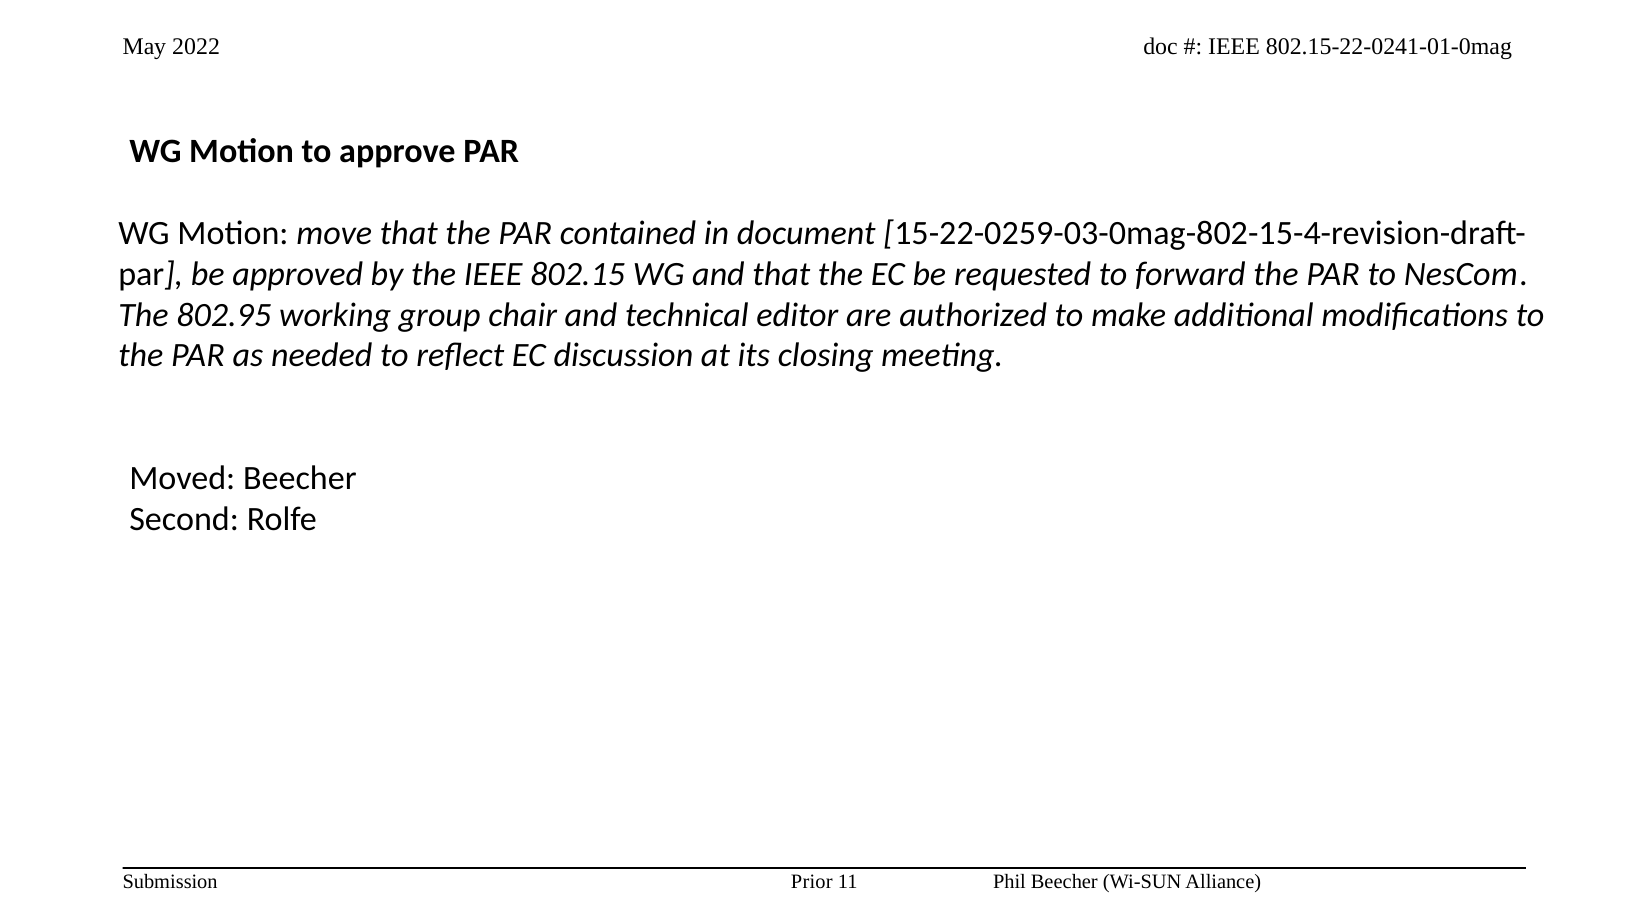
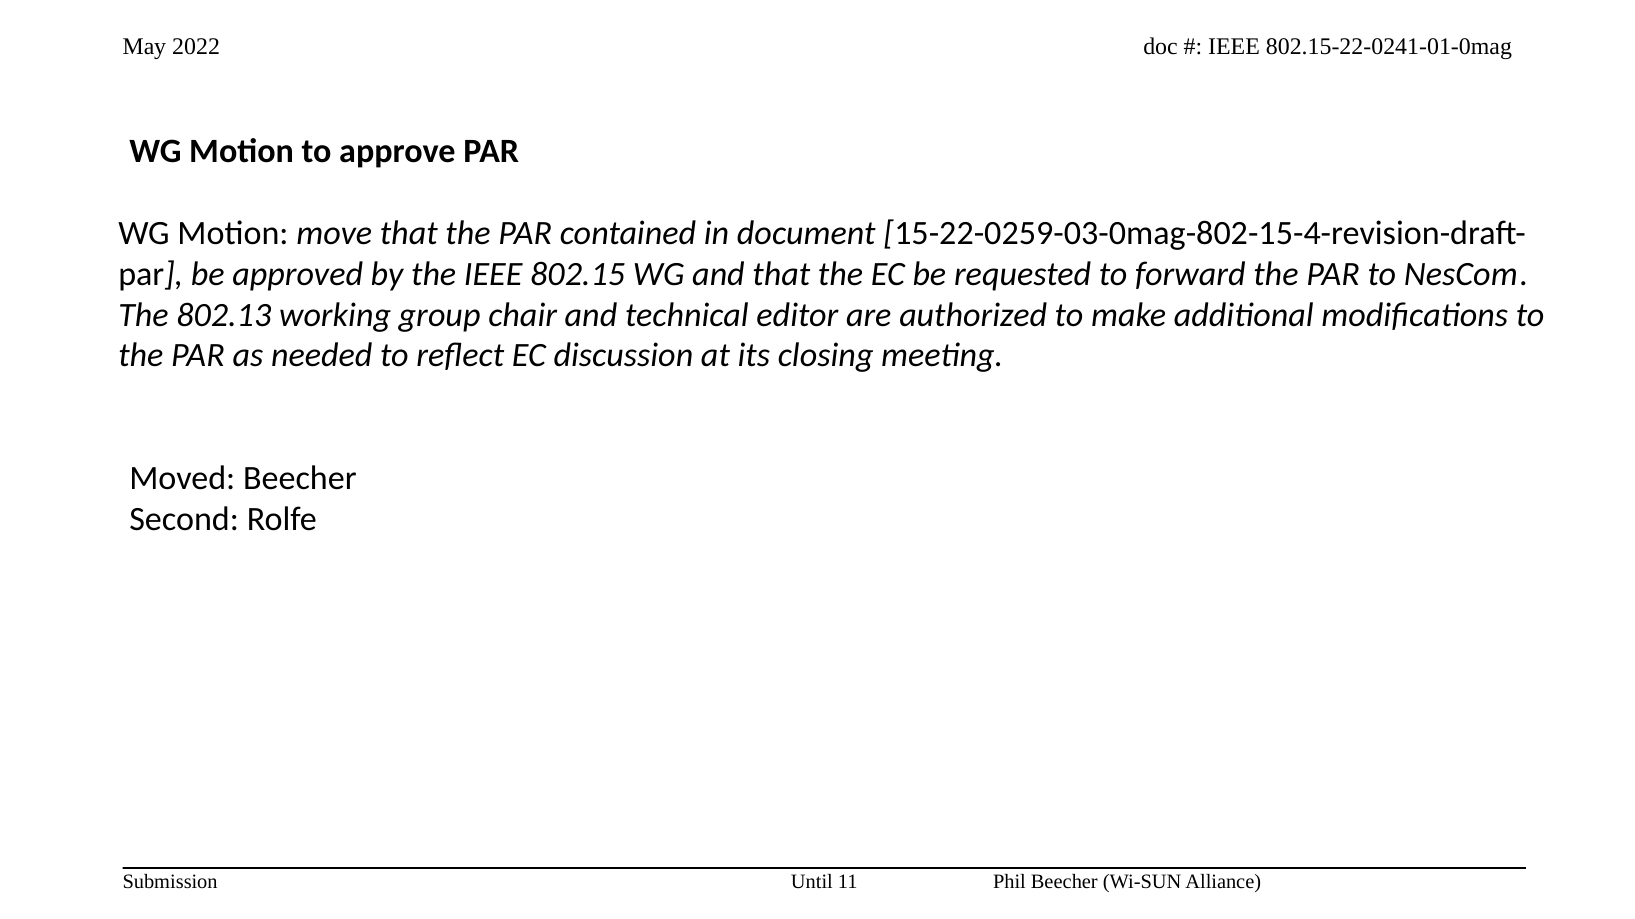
802.95: 802.95 -> 802.13
Prior: Prior -> Until
